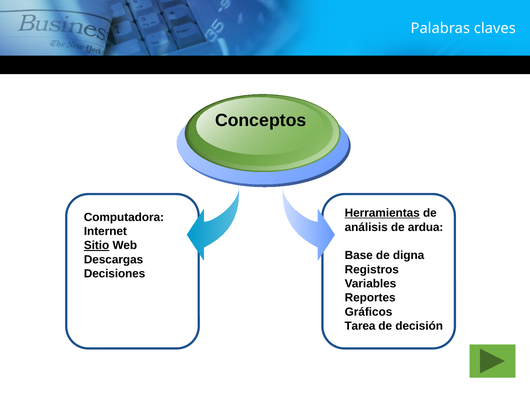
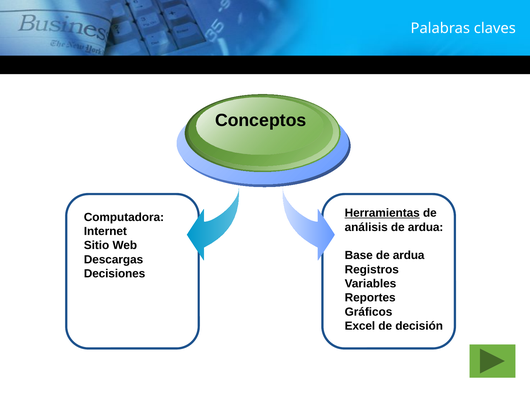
Sitio underline: present -> none
Base de digna: digna -> ardua
Tarea: Tarea -> Excel
